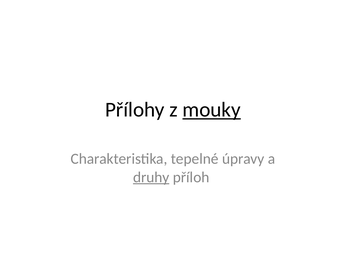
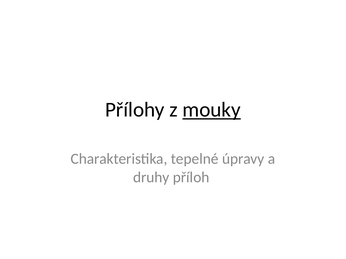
druhy underline: present -> none
